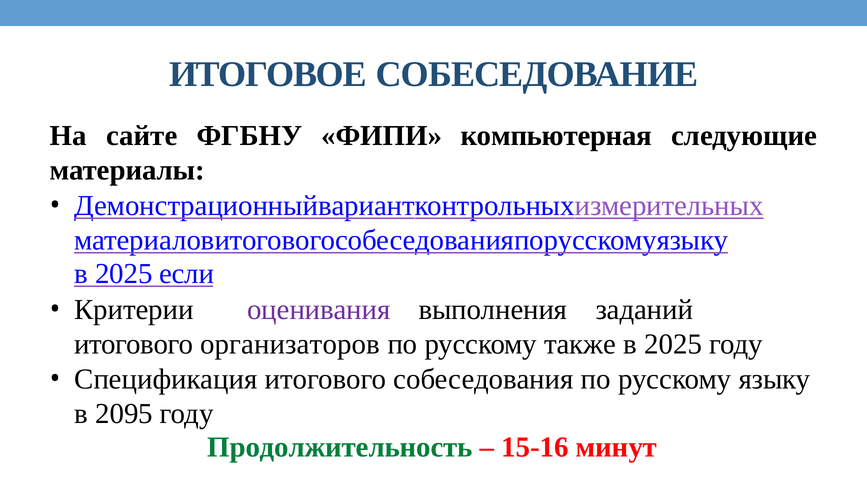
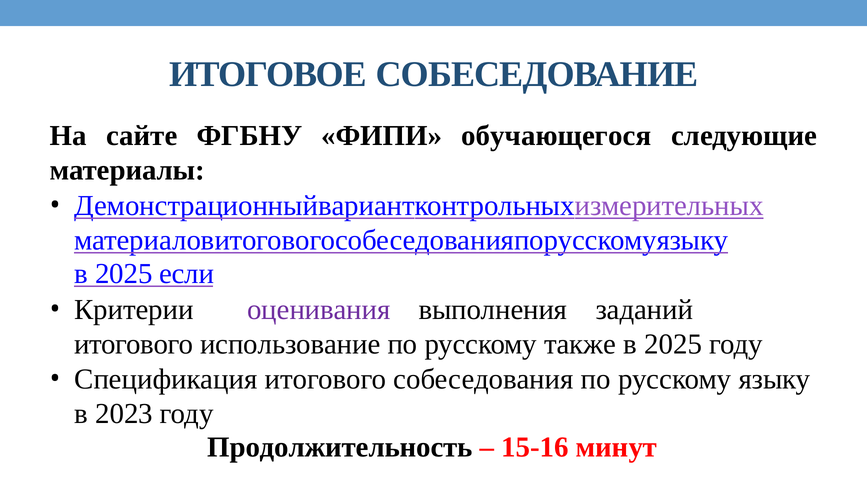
компьютерная: компьютерная -> обучающегося
организаторов: организаторов -> использование
2095: 2095 -> 2023
Продолжительность colour: green -> black
